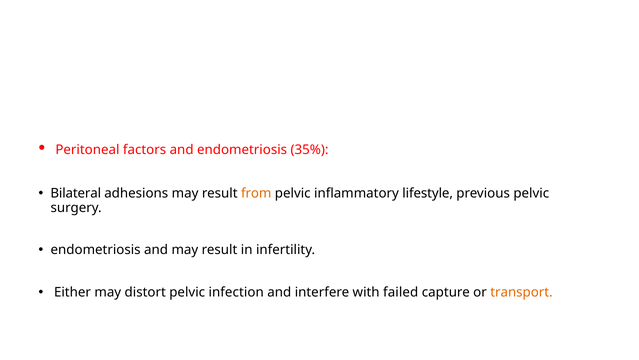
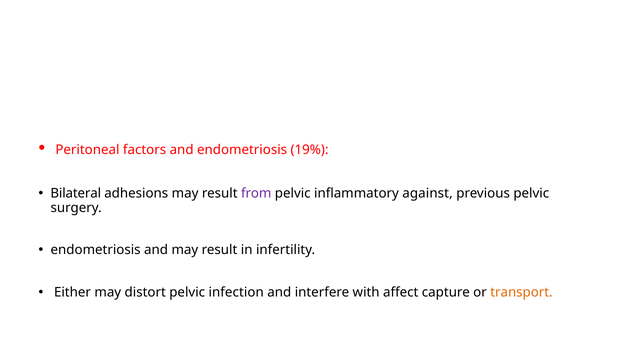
35%: 35% -> 19%
from colour: orange -> purple
lifestyle: lifestyle -> against
failed: failed -> affect
